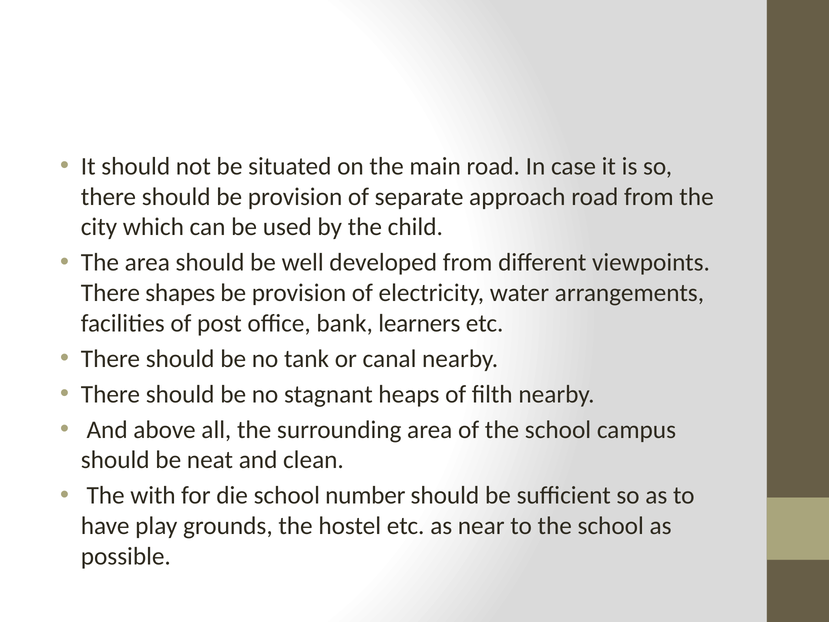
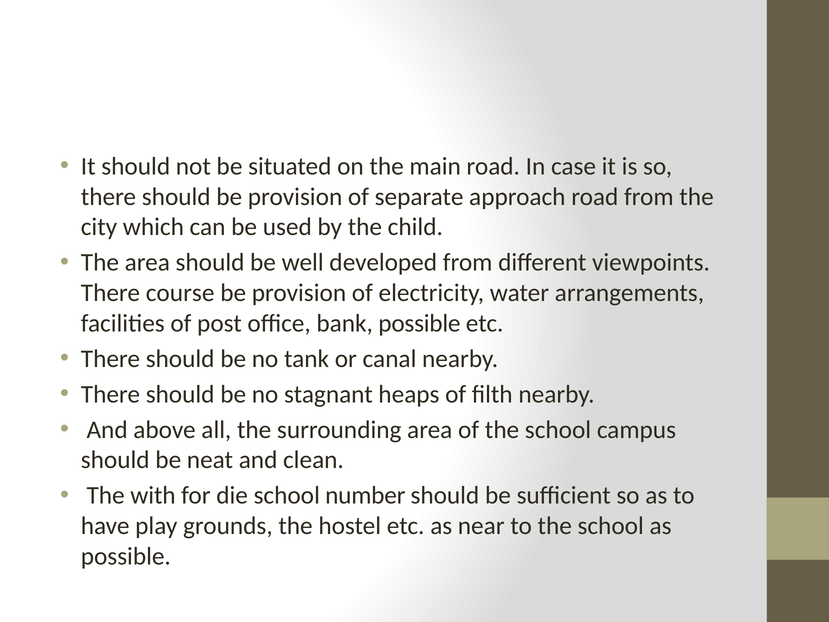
shapes: shapes -> course
bank learners: learners -> possible
